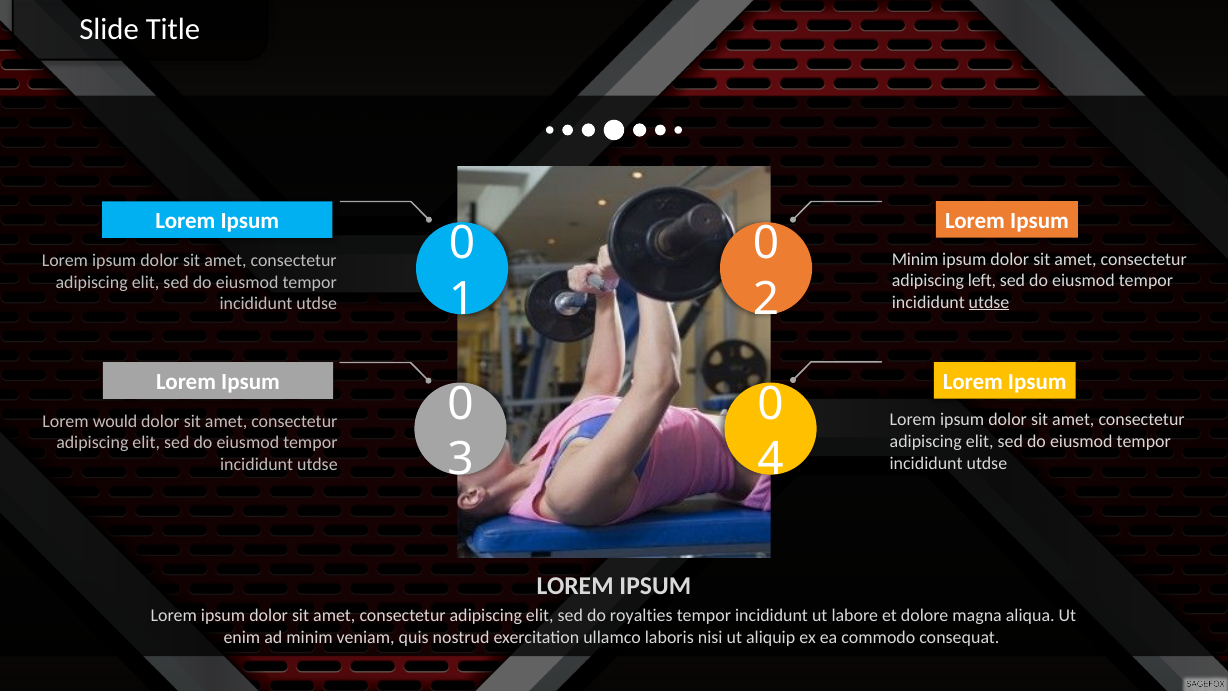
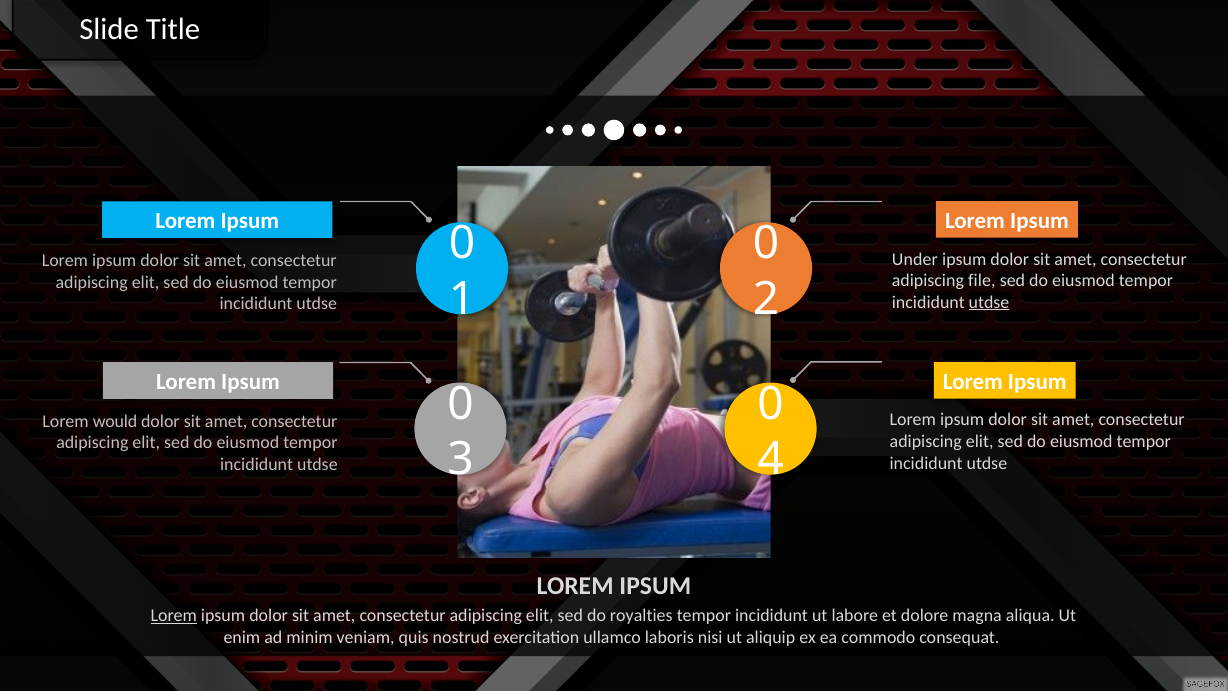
Minim at (915, 259): Minim -> Under
left: left -> file
Lorem at (174, 615) underline: none -> present
